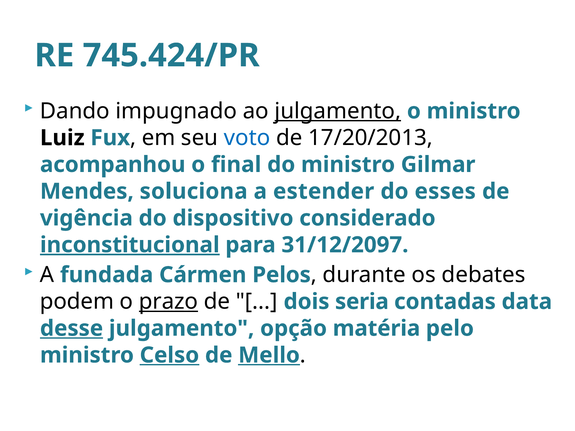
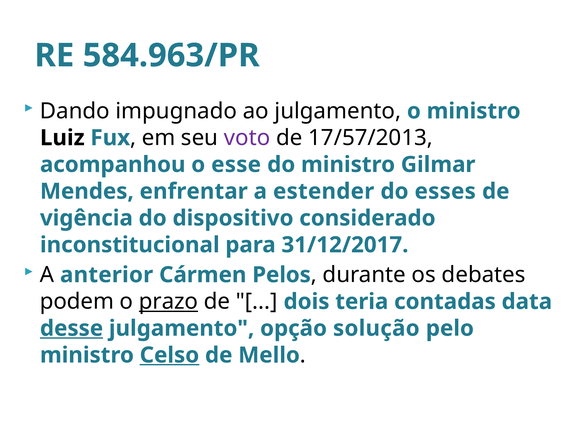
745.424/PR: 745.424/PR -> 584.963/PR
julgamento at (338, 111) underline: present -> none
voto colour: blue -> purple
17/20/2013: 17/20/2013 -> 17/57/2013
final: final -> esse
soluciona: soluciona -> enfrentar
inconstitucional underline: present -> none
31/12/2097: 31/12/2097 -> 31/12/2017
fundada: fundada -> anterior
seria: seria -> teria
matéria: matéria -> solução
Mello underline: present -> none
